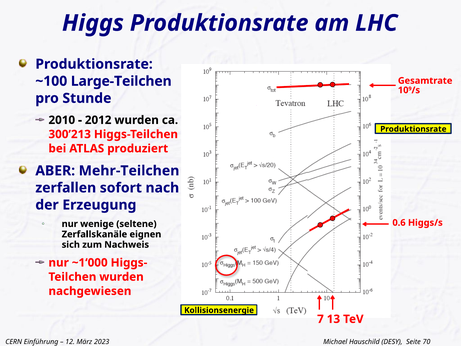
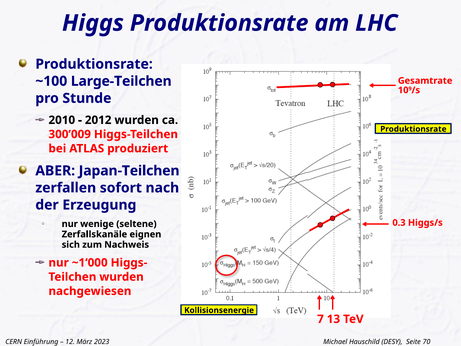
300’213: 300’213 -> 300’009
Mehr-Teilchen: Mehr-Teilchen -> Japan-Teilchen
0.6: 0.6 -> 0.3
